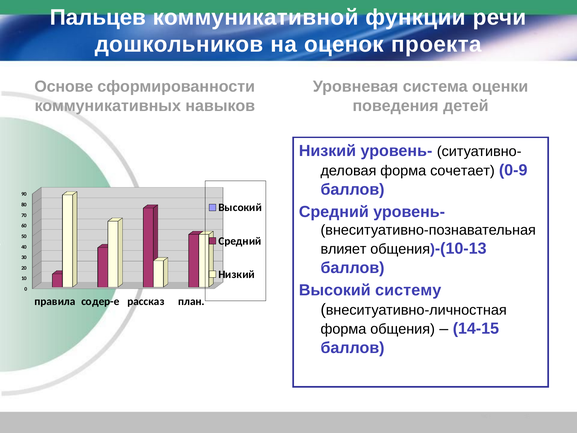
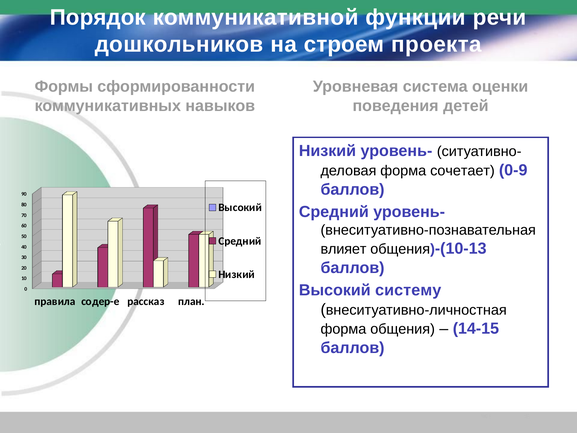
Пальцев: Пальцев -> Порядок
оценок: оценок -> строем
Основе: Основе -> Формы
